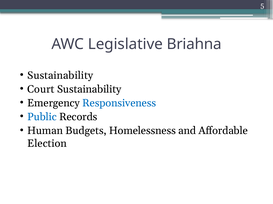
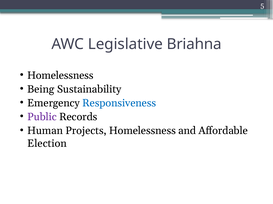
Sustainability at (60, 76): Sustainability -> Homelessness
Court: Court -> Being
Public colour: blue -> purple
Budgets: Budgets -> Projects
